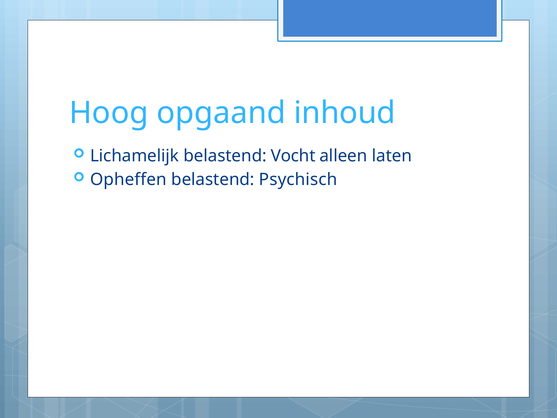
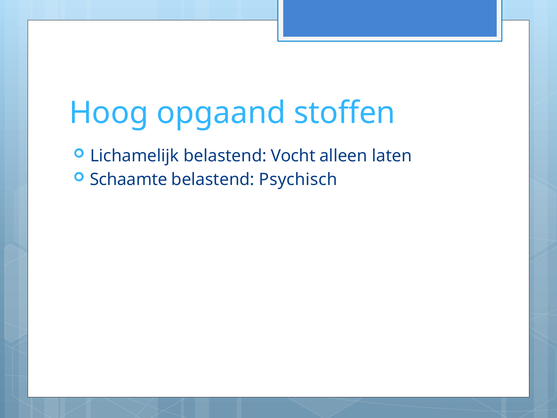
inhoud: inhoud -> stoffen
Opheffen: Opheffen -> Schaamte
